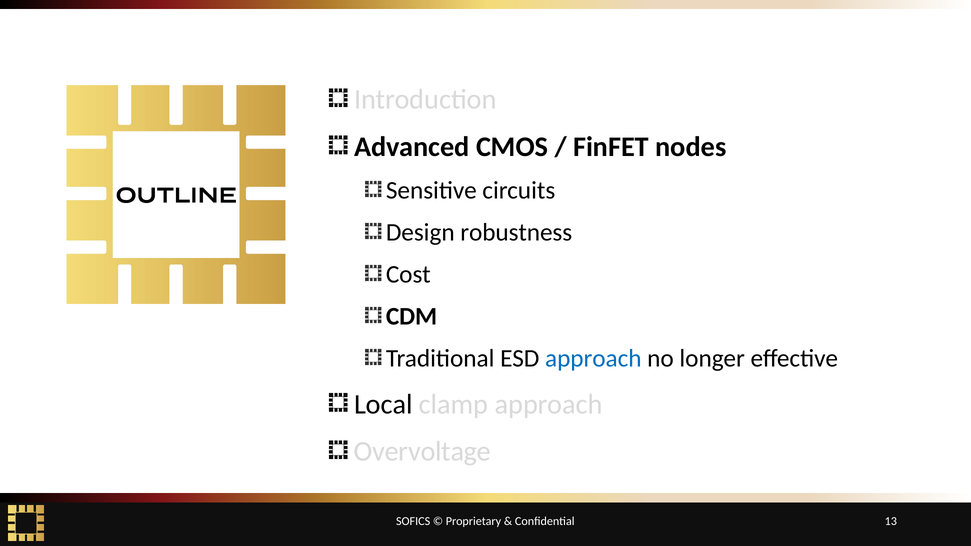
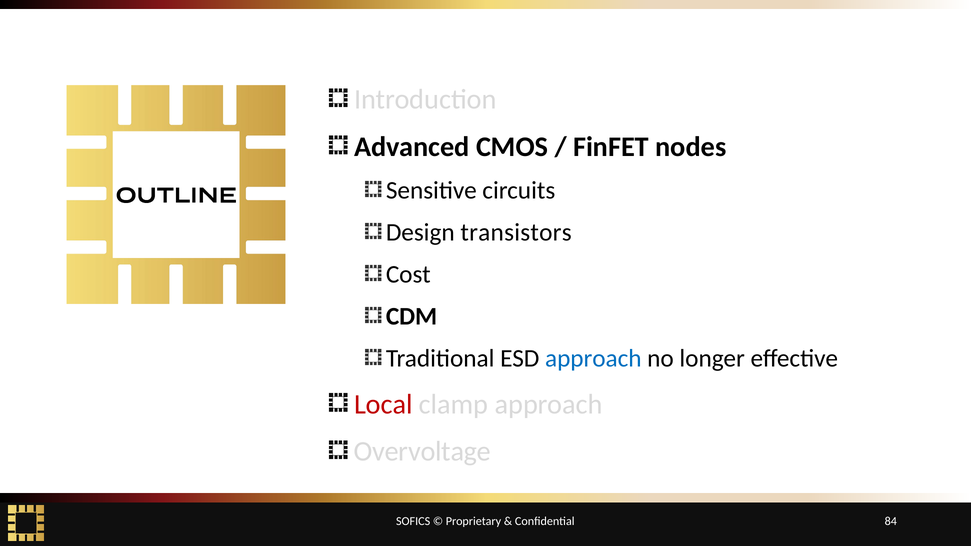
robustness: robustness -> transistors
Local colour: black -> red
13: 13 -> 84
